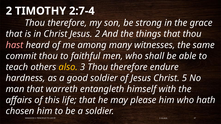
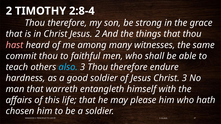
2:7-4: 2:7-4 -> 2:8-4
also colour: yellow -> light blue
Christ 5: 5 -> 3
